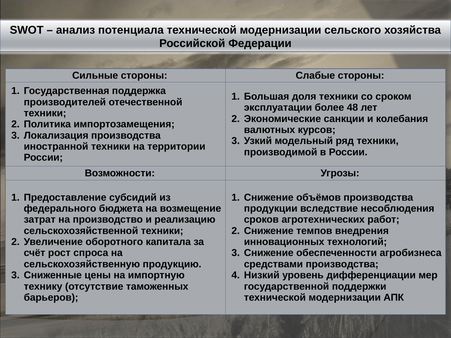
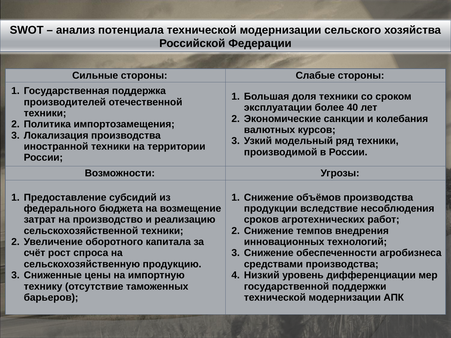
48: 48 -> 40
